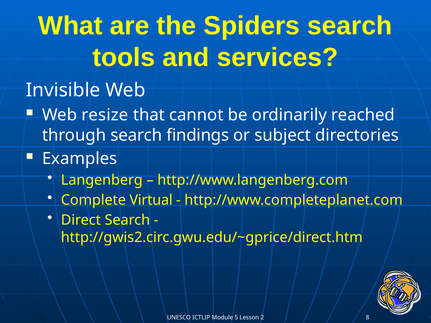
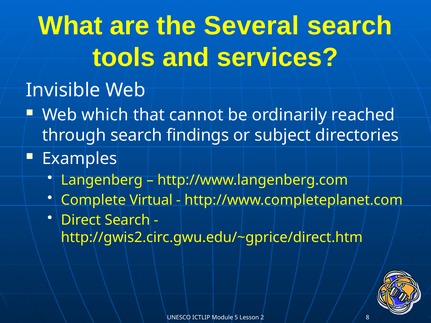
Spiders: Spiders -> Several
resize: resize -> which
